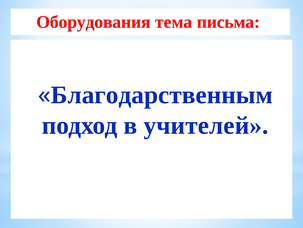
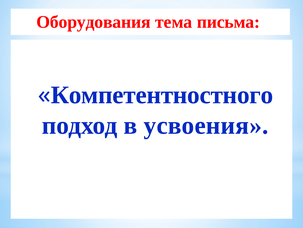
Благодарственным: Благодарственным -> Компетентностного
учителей: учителей -> усвоения
